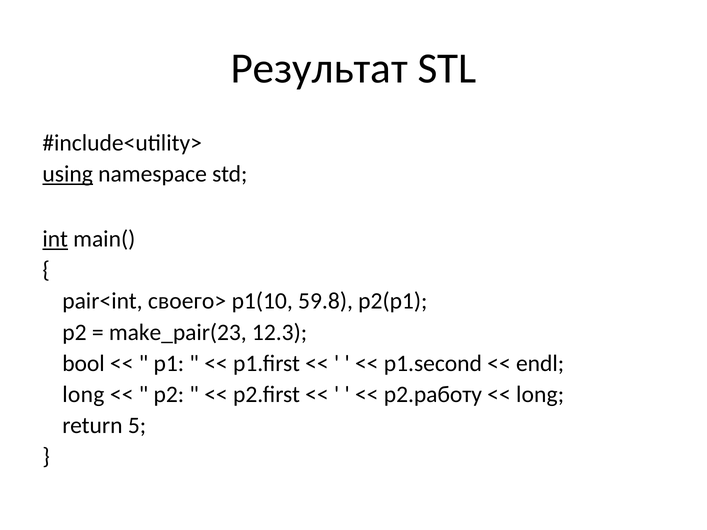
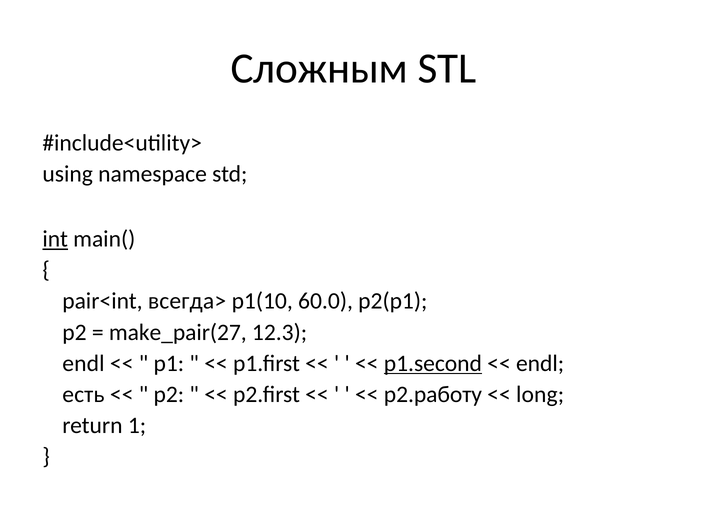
Результат: Результат -> Сложным
using underline: present -> none
своего>: своего> -> всегда>
59.8: 59.8 -> 60.0
make_pair(23: make_pair(23 -> make_pair(27
bool at (84, 364): bool -> endl
p1.second underline: none -> present
long at (83, 395): long -> есть
5: 5 -> 1
